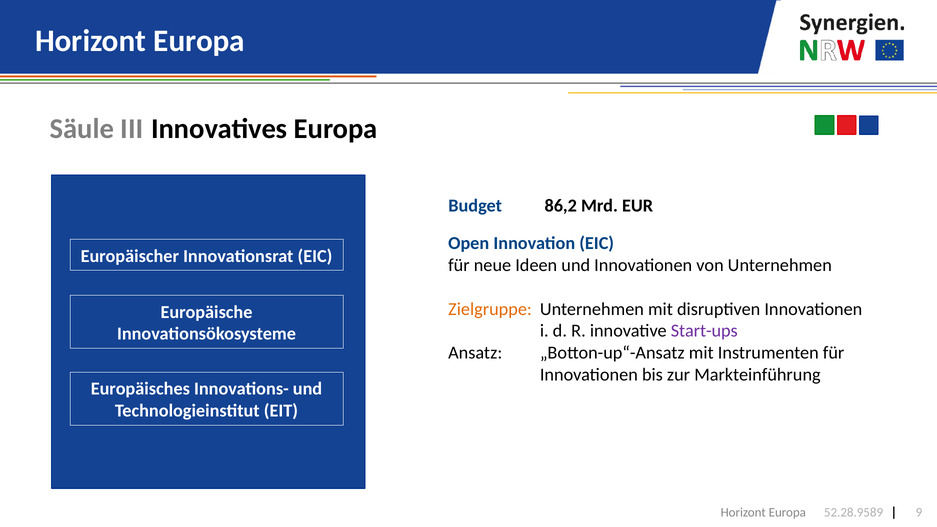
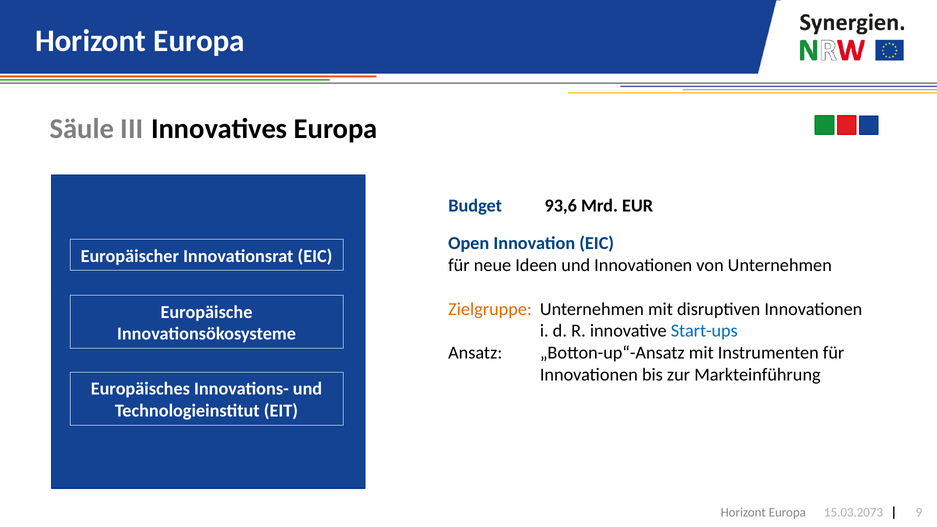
86,2: 86,2 -> 93,6
Start-ups colour: purple -> blue
52.28.9589: 52.28.9589 -> 15.03.2073
